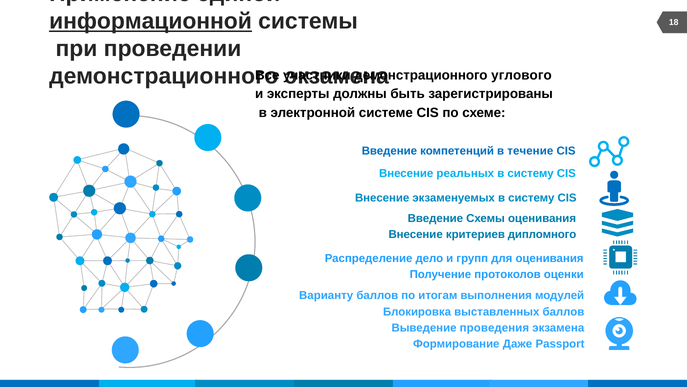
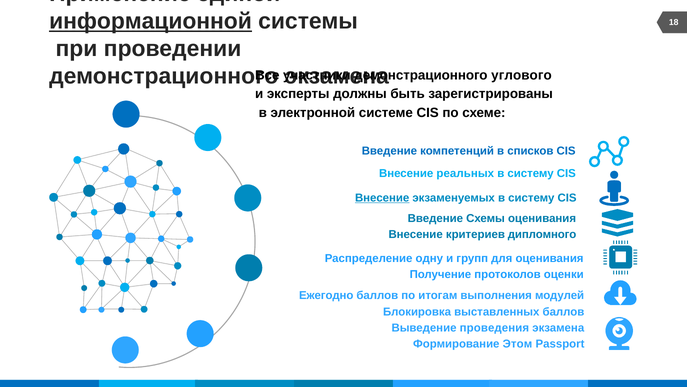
течение: течение -> списков
Внесение at (382, 198) underline: none -> present
дело: дело -> одну
Варианту: Варианту -> Ежегодно
Даже: Даже -> Этом
